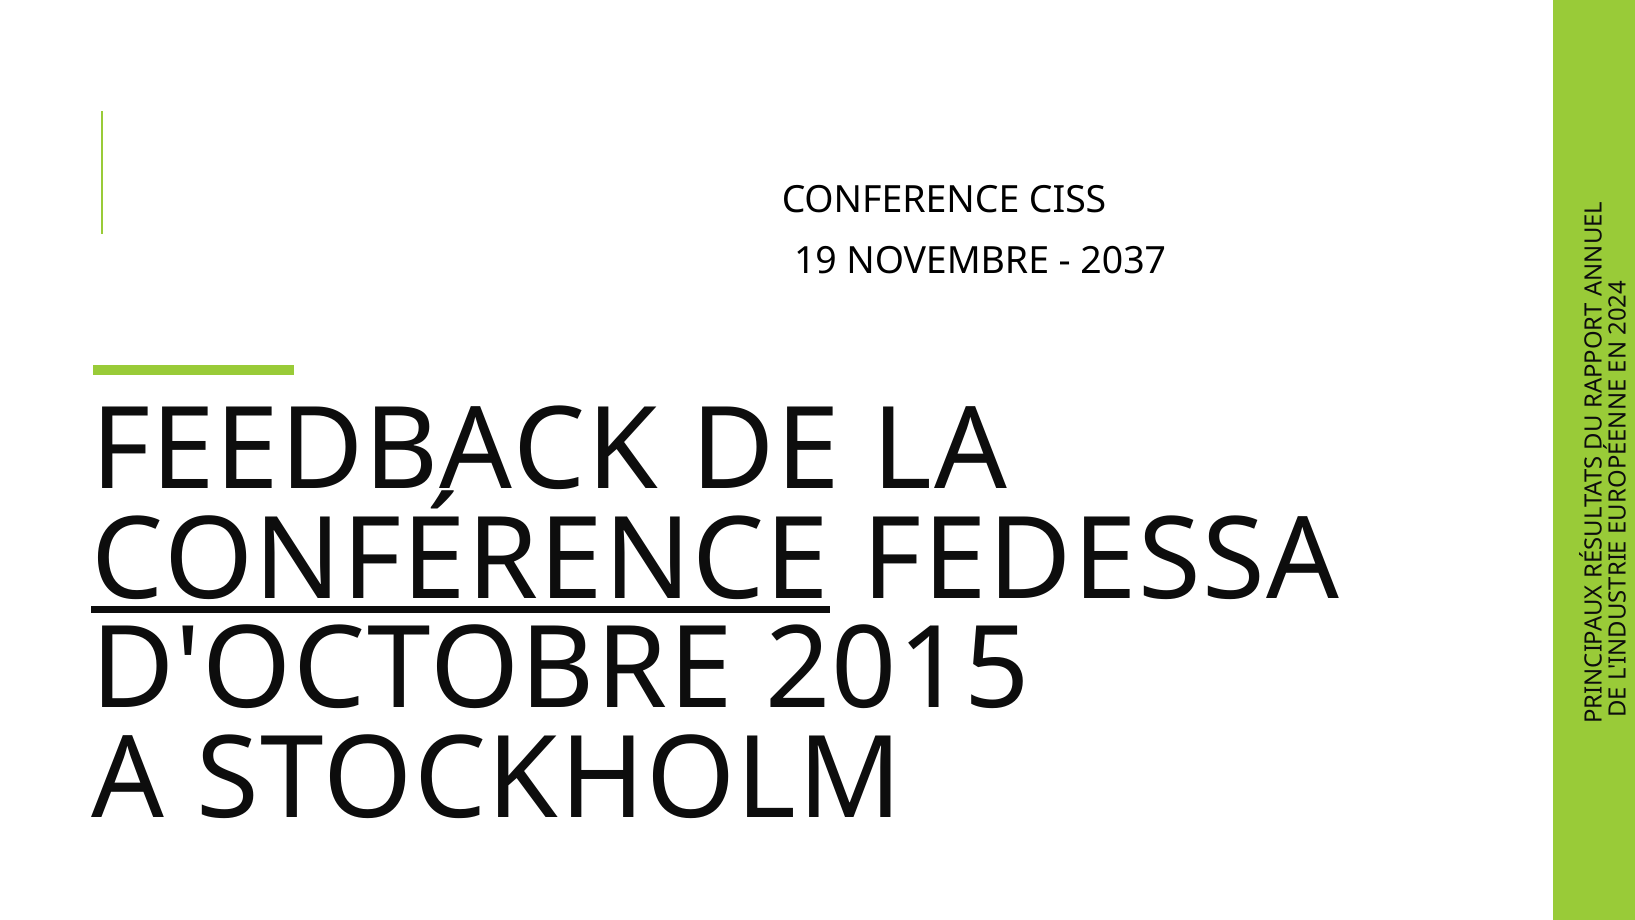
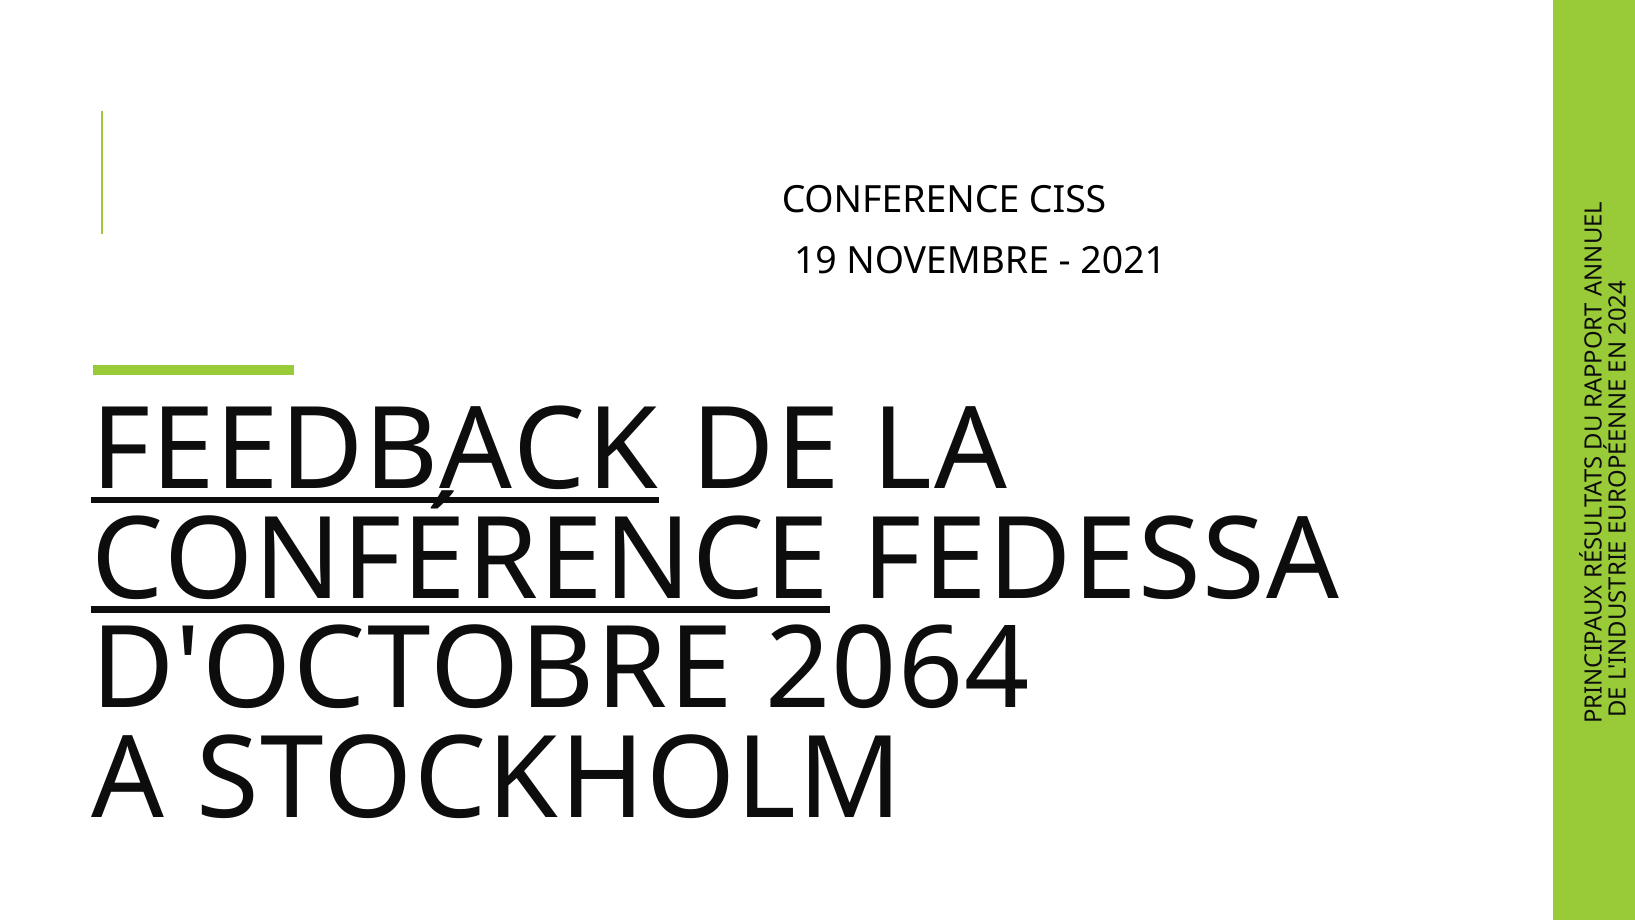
2037: 2037 -> 2021
FEEDBACK underline: none -> present
2015: 2015 -> 2064
